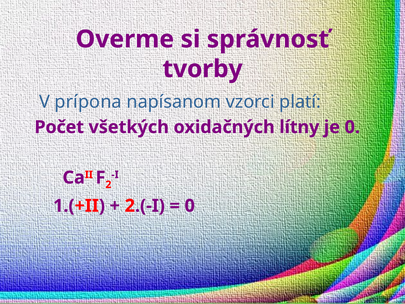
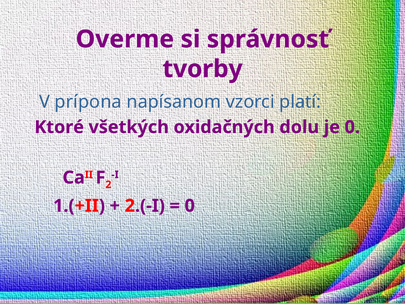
Počet: Počet -> Ktoré
lítny: lítny -> dolu
